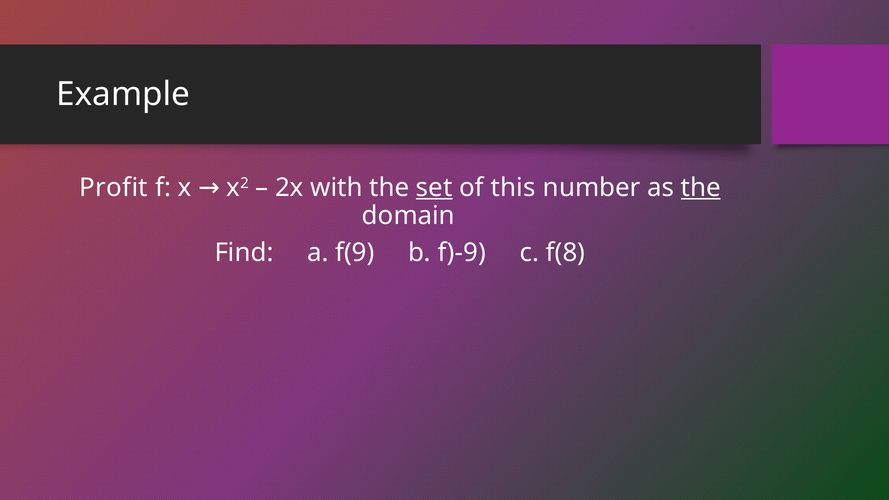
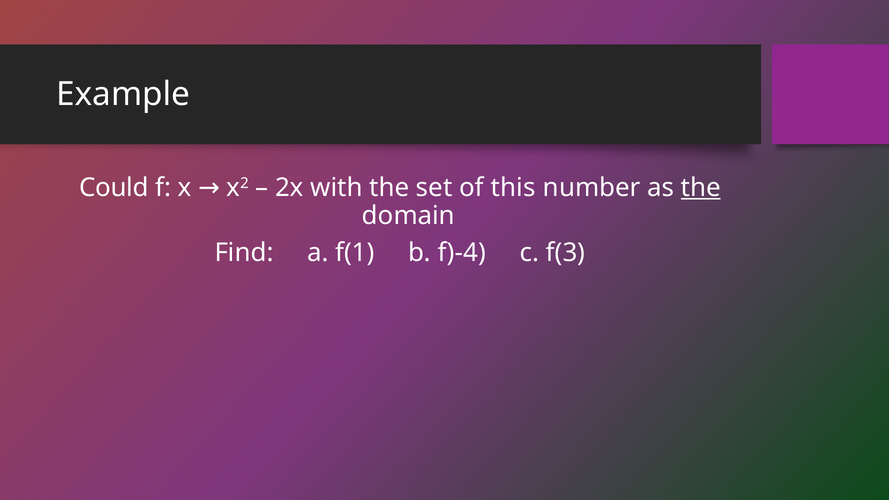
set underline: present -> none
Profit: Profit -> Could
f(9: f(9 -> f(1
f)-9: f)-9 -> f)-4
f(8: f(8 -> f(3
